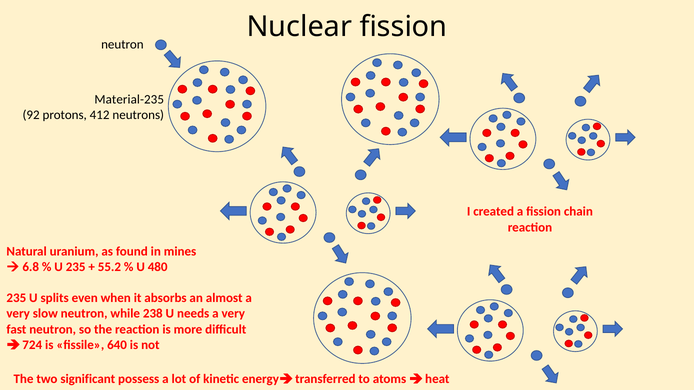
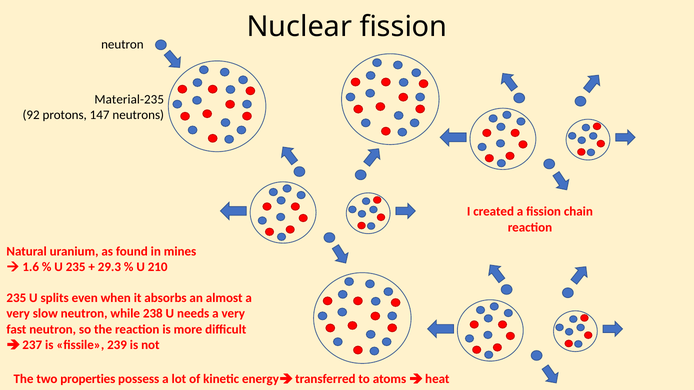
412: 412 -> 147
6.8: 6.8 -> 1.6
55.2: 55.2 -> 29.3
480: 480 -> 210
724: 724 -> 237
640: 640 -> 239
significant: significant -> properties
